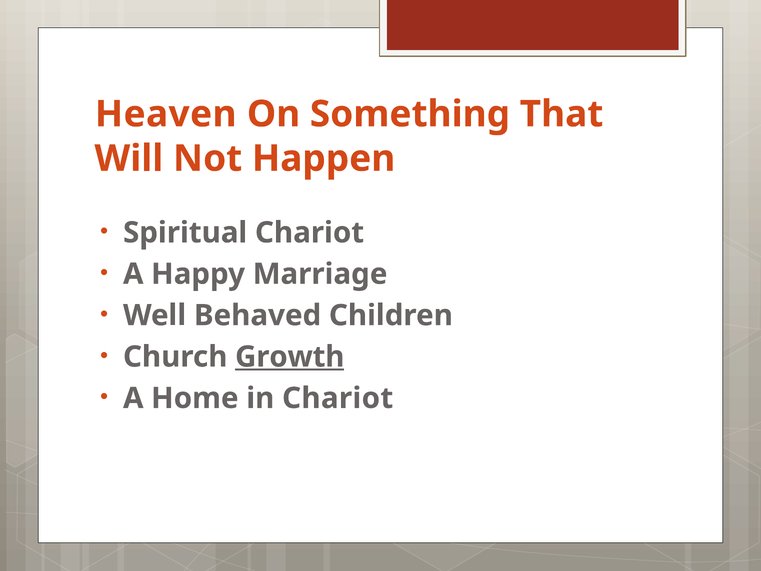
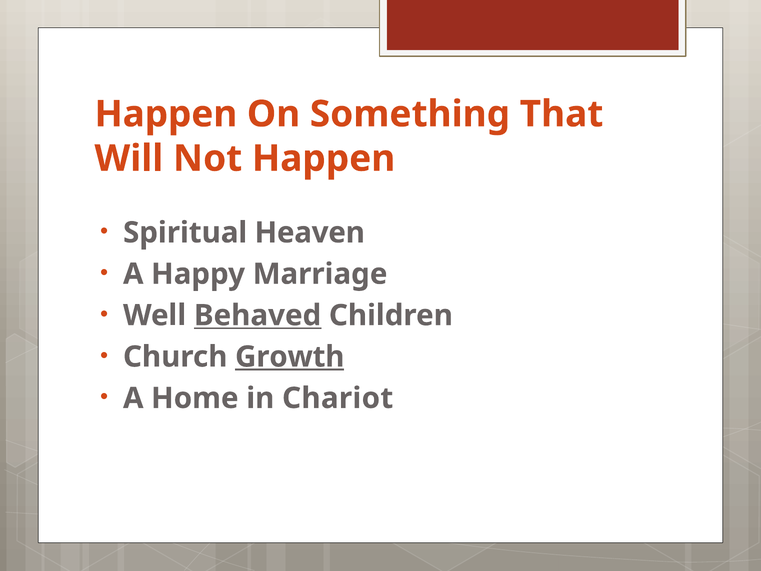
Heaven at (166, 114): Heaven -> Happen
Spiritual Chariot: Chariot -> Heaven
Behaved underline: none -> present
